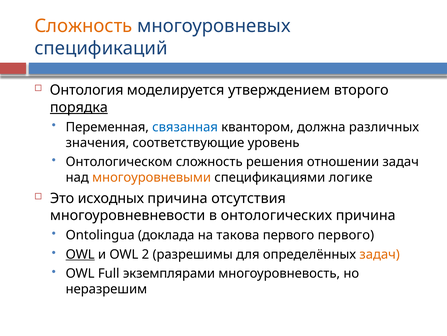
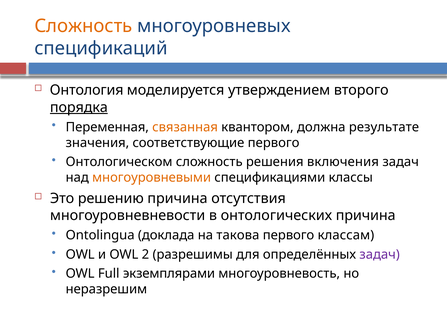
связанная colour: blue -> orange
различных: различных -> результате
соответствующие уровень: уровень -> первого
отношении: отношении -> включения
логике: логике -> классы
исходных: исходных -> решению
первого первого: первого -> классам
OWL at (80, 254) underline: present -> none
задач at (380, 254) colour: orange -> purple
